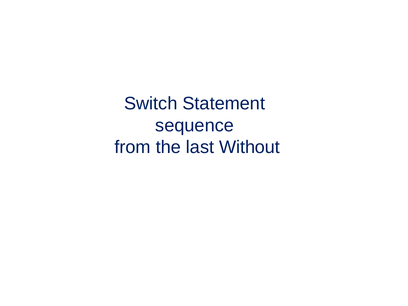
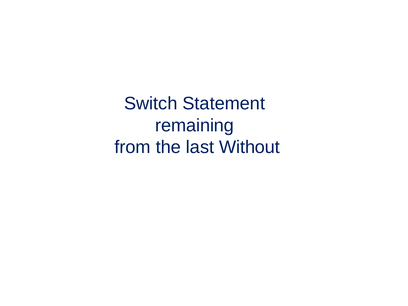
sequence: sequence -> remaining
